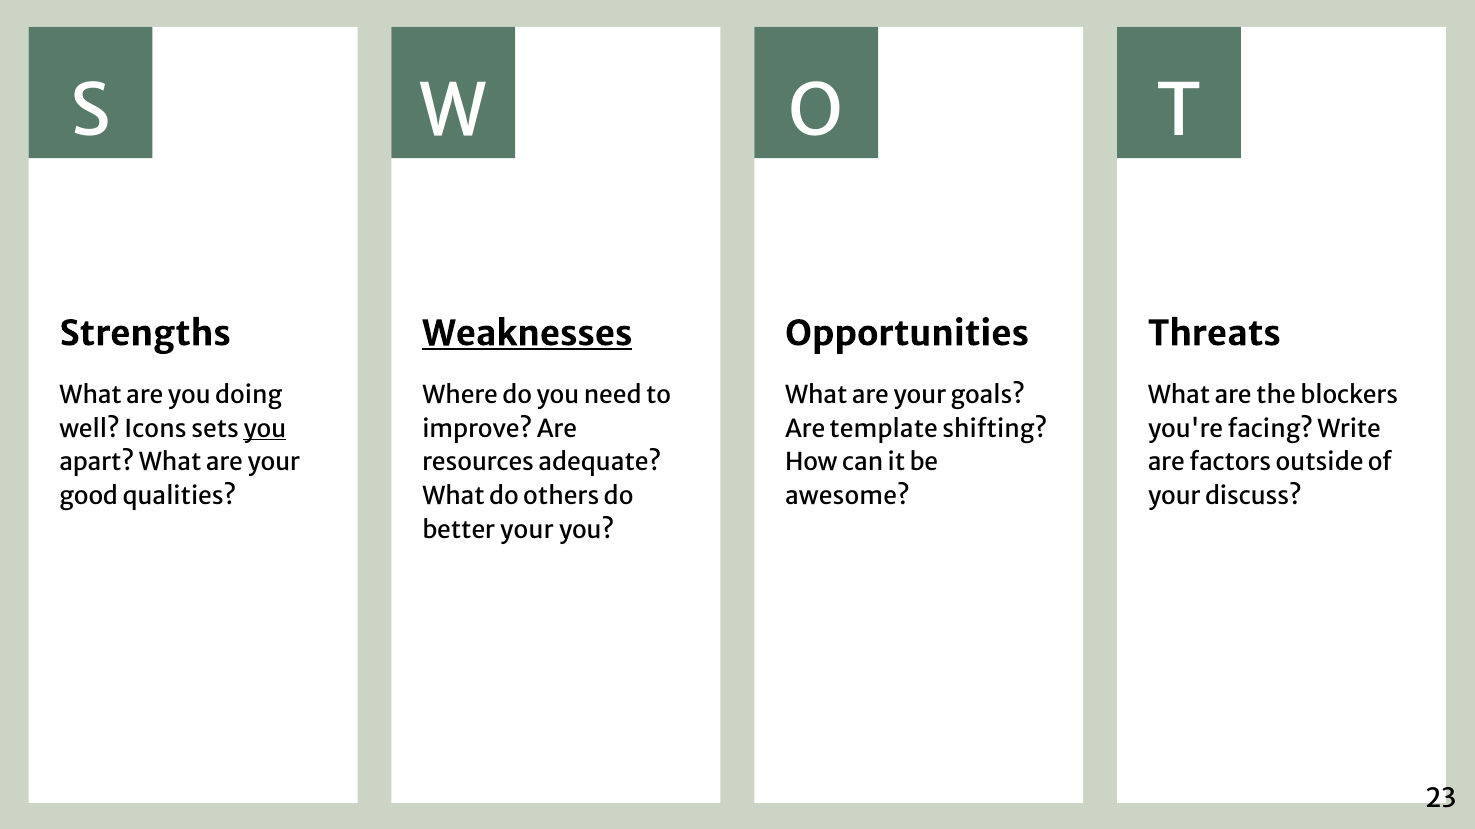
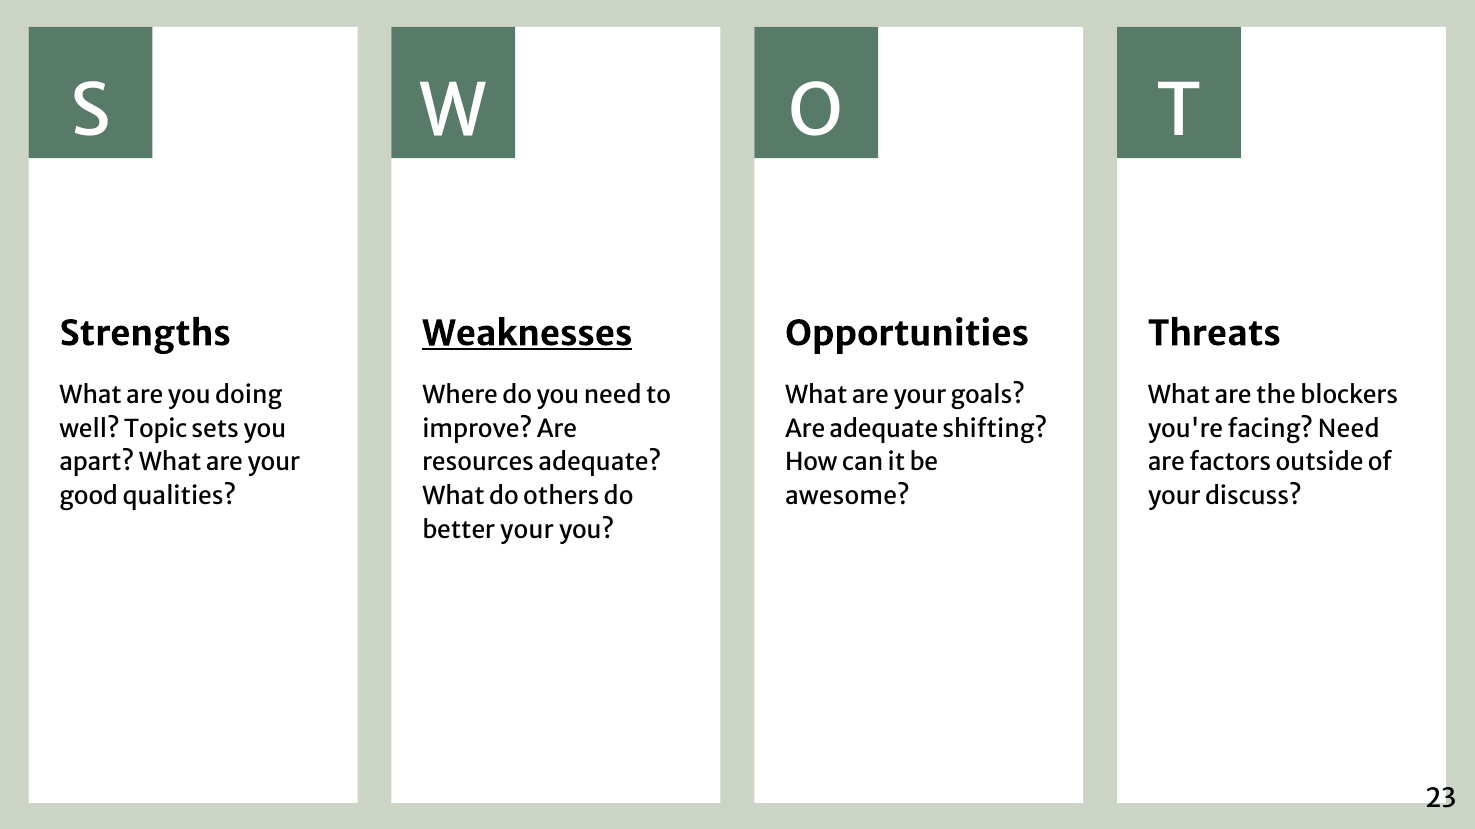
Icons: Icons -> Topic
you at (265, 429) underline: present -> none
Are template: template -> adequate
facing Write: Write -> Need
